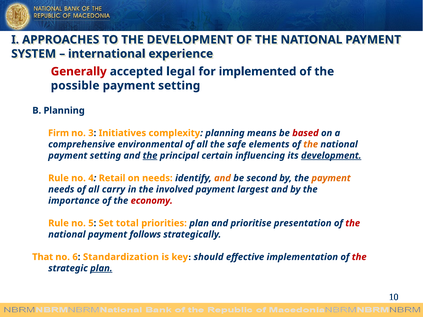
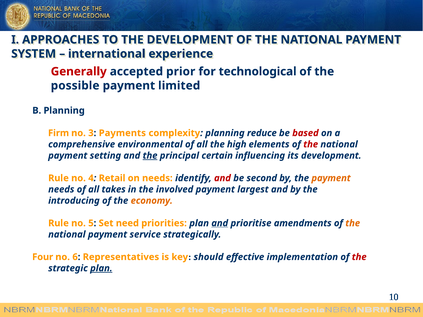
legal: legal -> prior
implemented: implemented -> technological
setting at (179, 86): setting -> limited
Initiatives: Initiatives -> Payments
means: means -> reduce
safe: safe -> high
the at (311, 144) colour: orange -> red
development at (331, 156) underline: present -> none
and at (222, 178) colour: orange -> red
carry: carry -> takes
importance: importance -> introducing
economy colour: red -> orange
total: total -> need
and at (220, 223) underline: none -> present
presentation: presentation -> amendments
the at (353, 223) colour: red -> orange
follows: follows -> service
That: That -> Four
Standardization: Standardization -> Representatives
